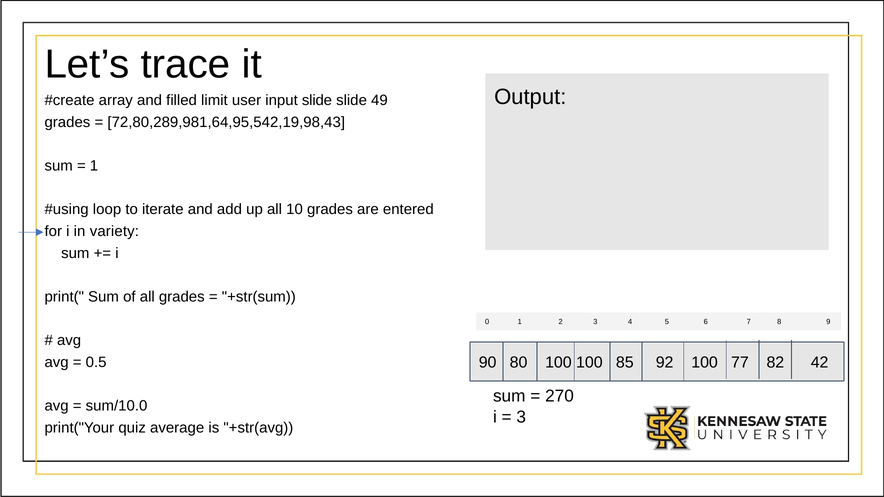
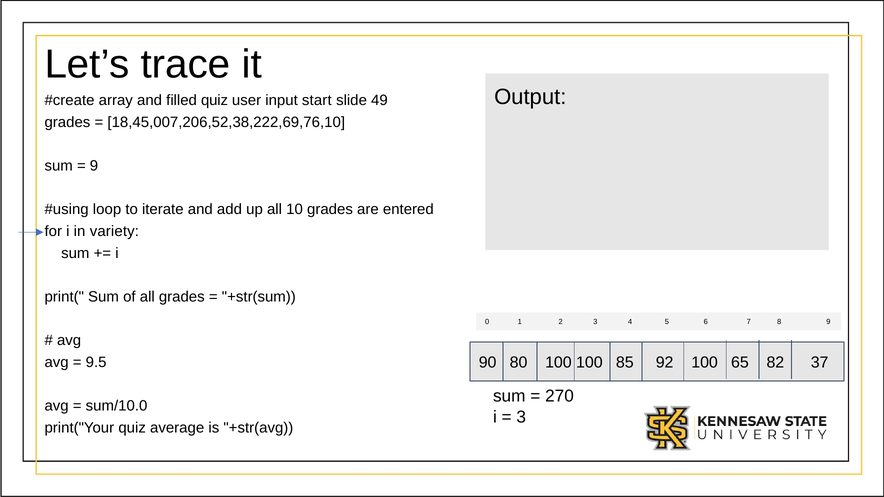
filled limit: limit -> quiz
input slide: slide -> start
72,80,289,981,64,95,542,19,98,43: 72,80,289,981,64,95,542,19,98,43 -> 18,45,007,206,52,38,222,69,76,10
1 at (94, 166): 1 -> 9
77: 77 -> 65
42: 42 -> 37
0.5: 0.5 -> 9.5
